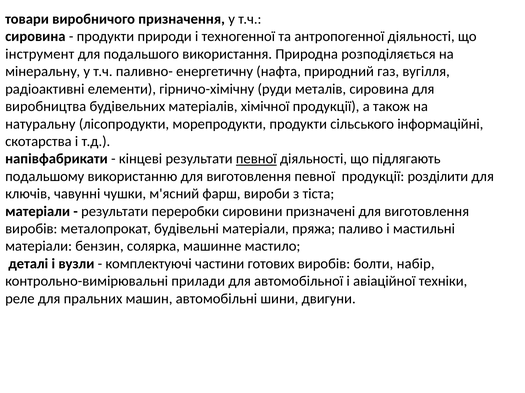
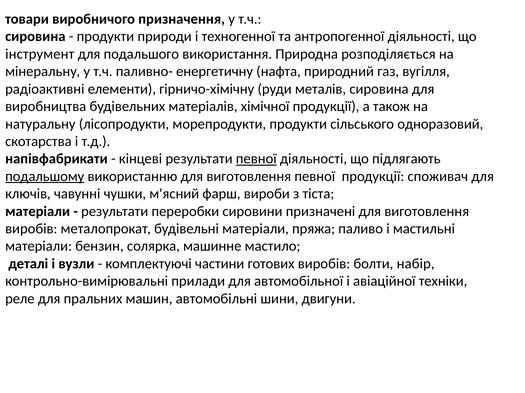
інформаційні: інформаційні -> одноразовий
подальшому underline: none -> present
розділити: розділити -> споживач
